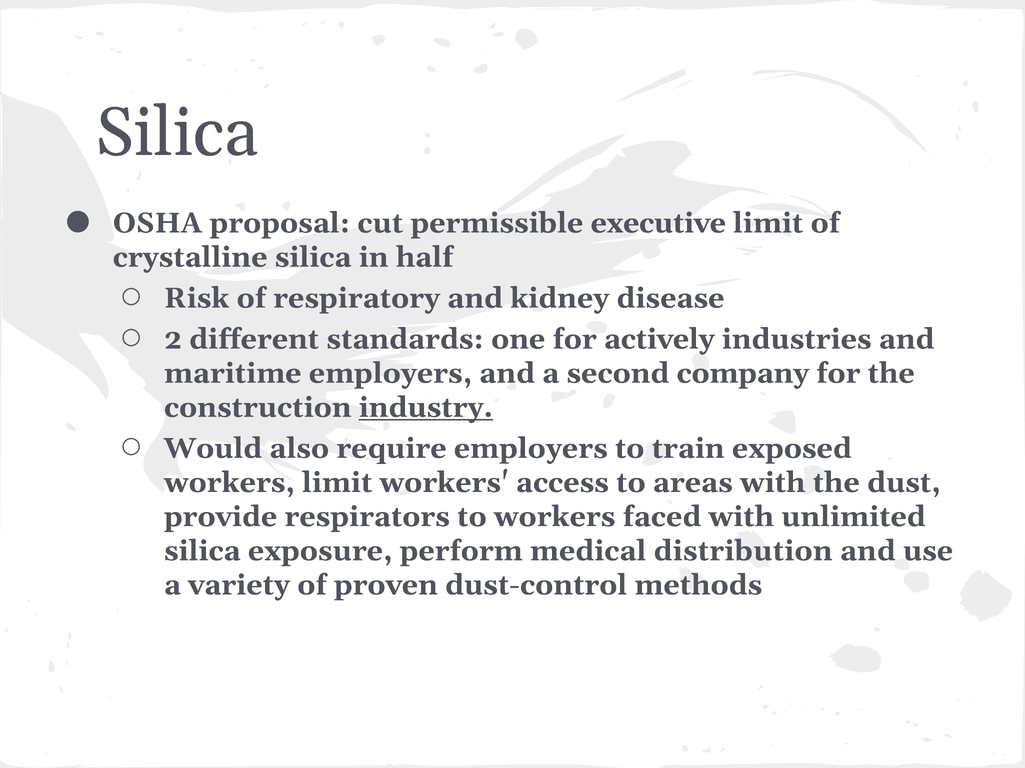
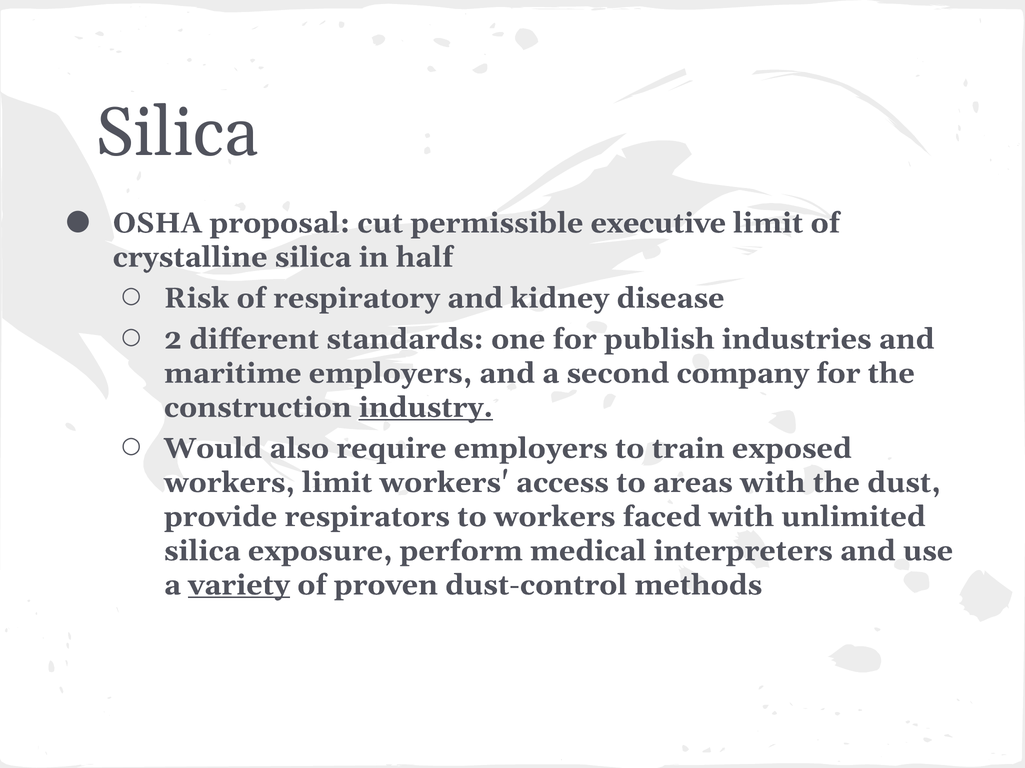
actively: actively -> publish
distribution: distribution -> interpreters
variety underline: none -> present
